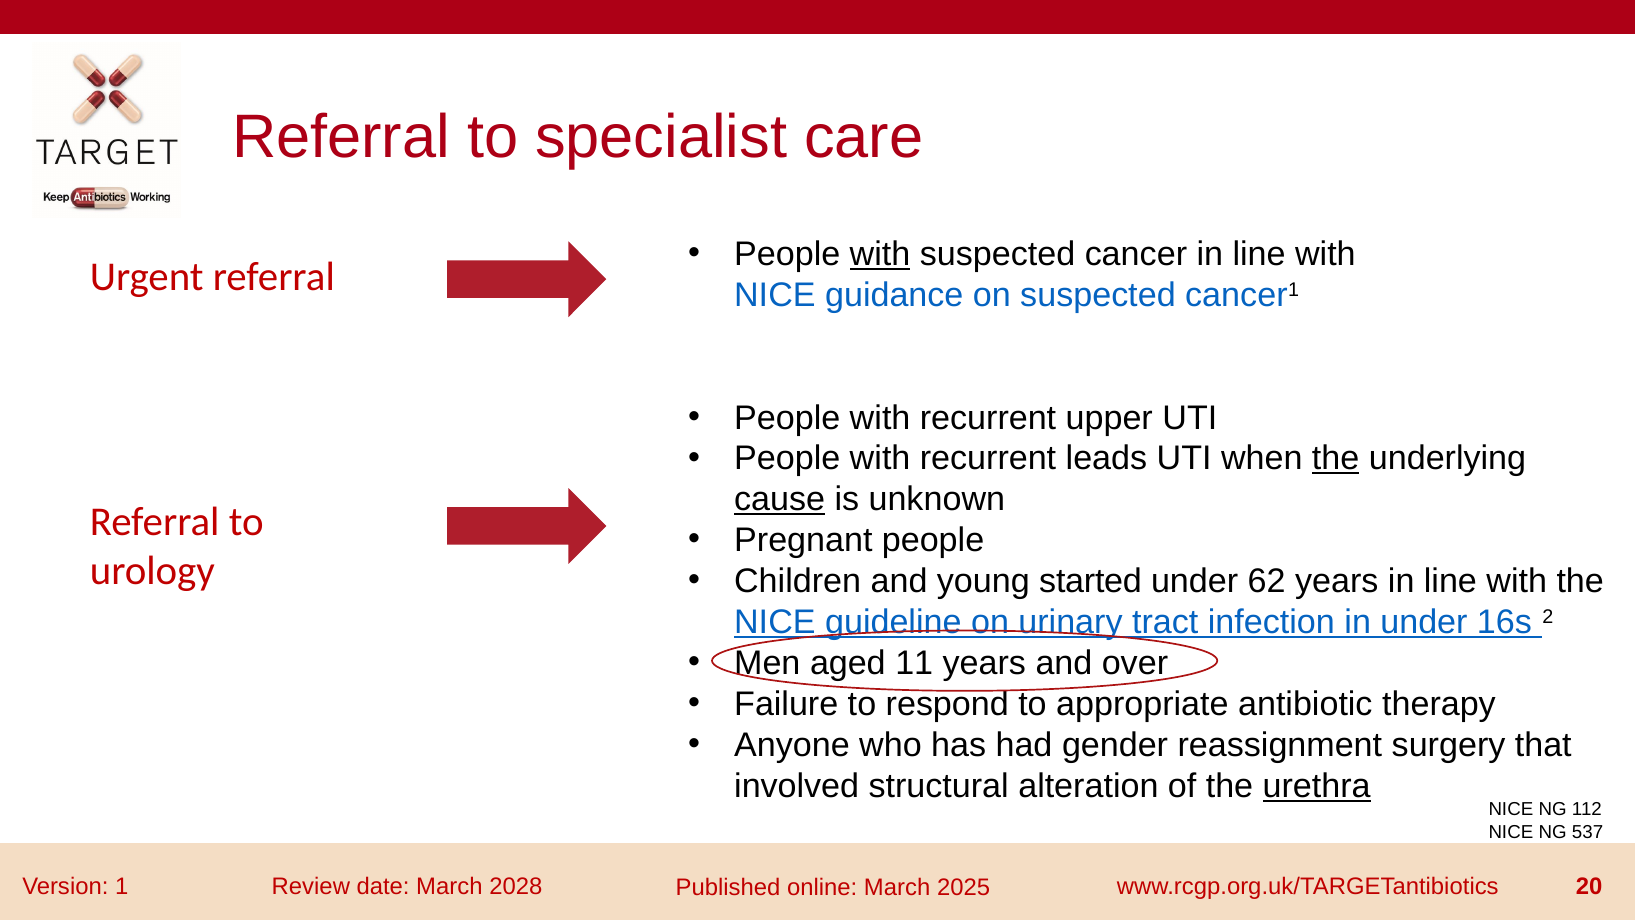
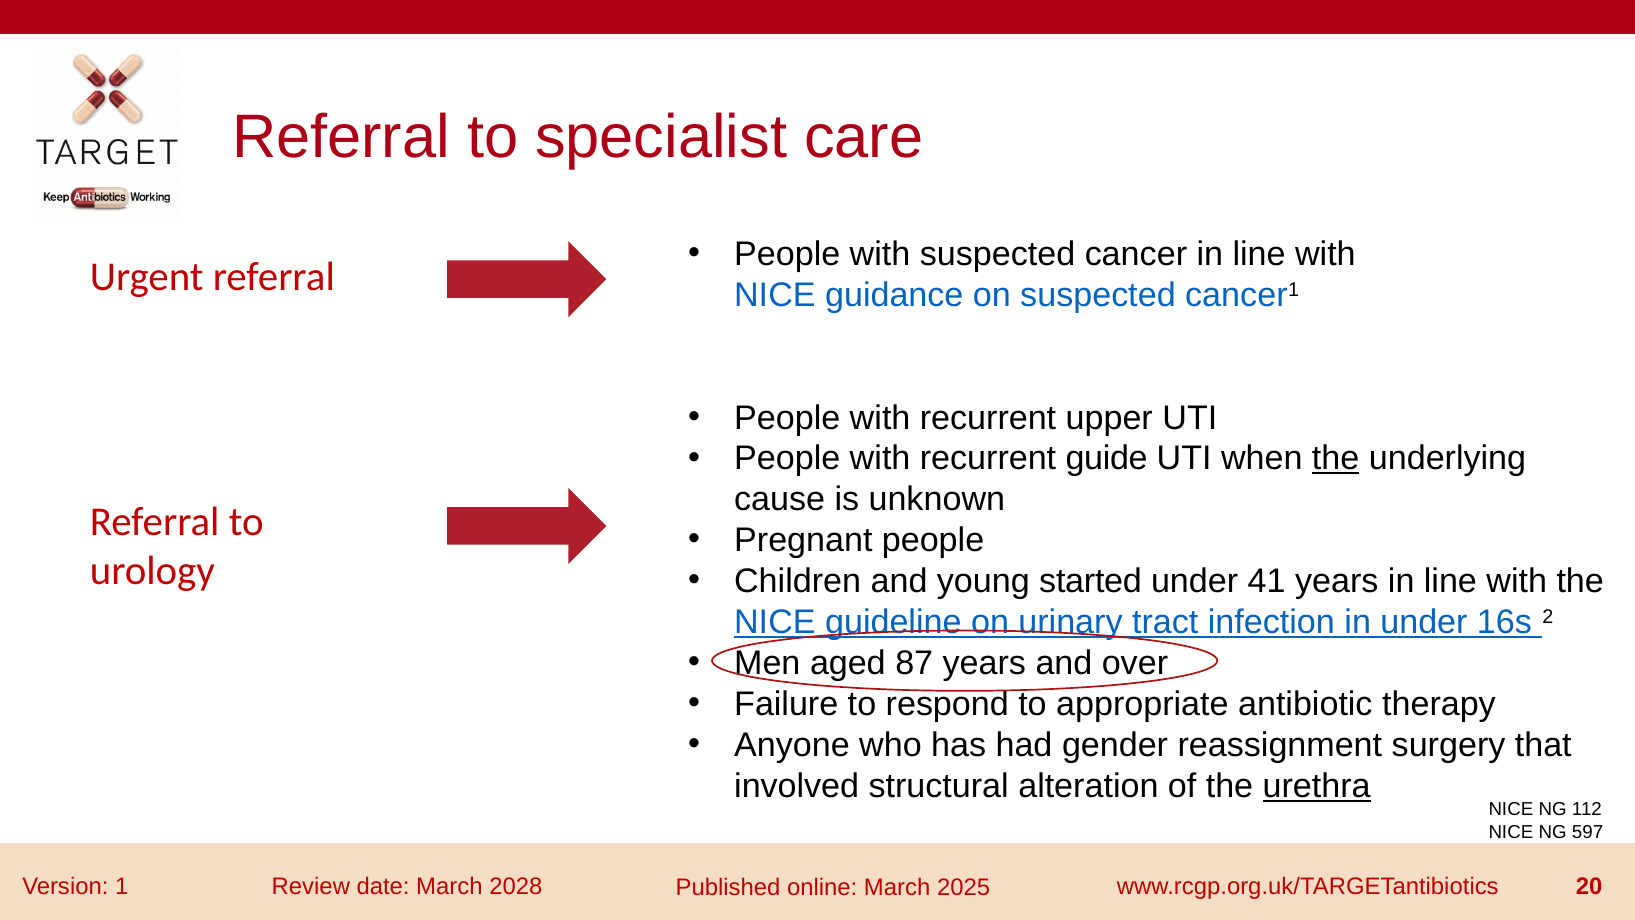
with at (880, 254) underline: present -> none
leads: leads -> guide
cause underline: present -> none
62: 62 -> 41
11: 11 -> 87
537: 537 -> 597
